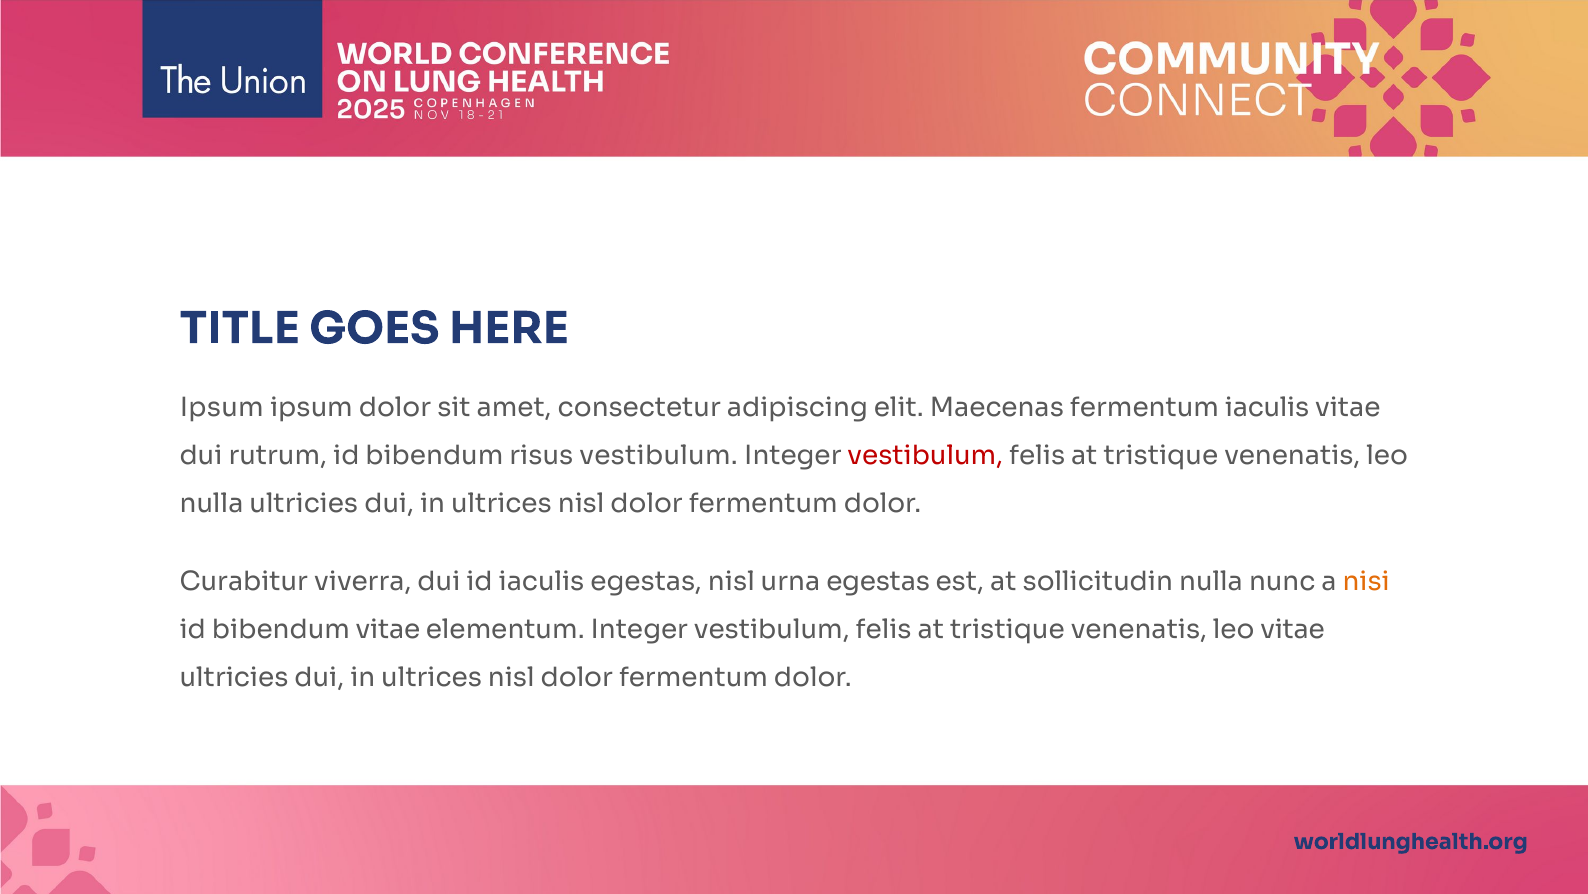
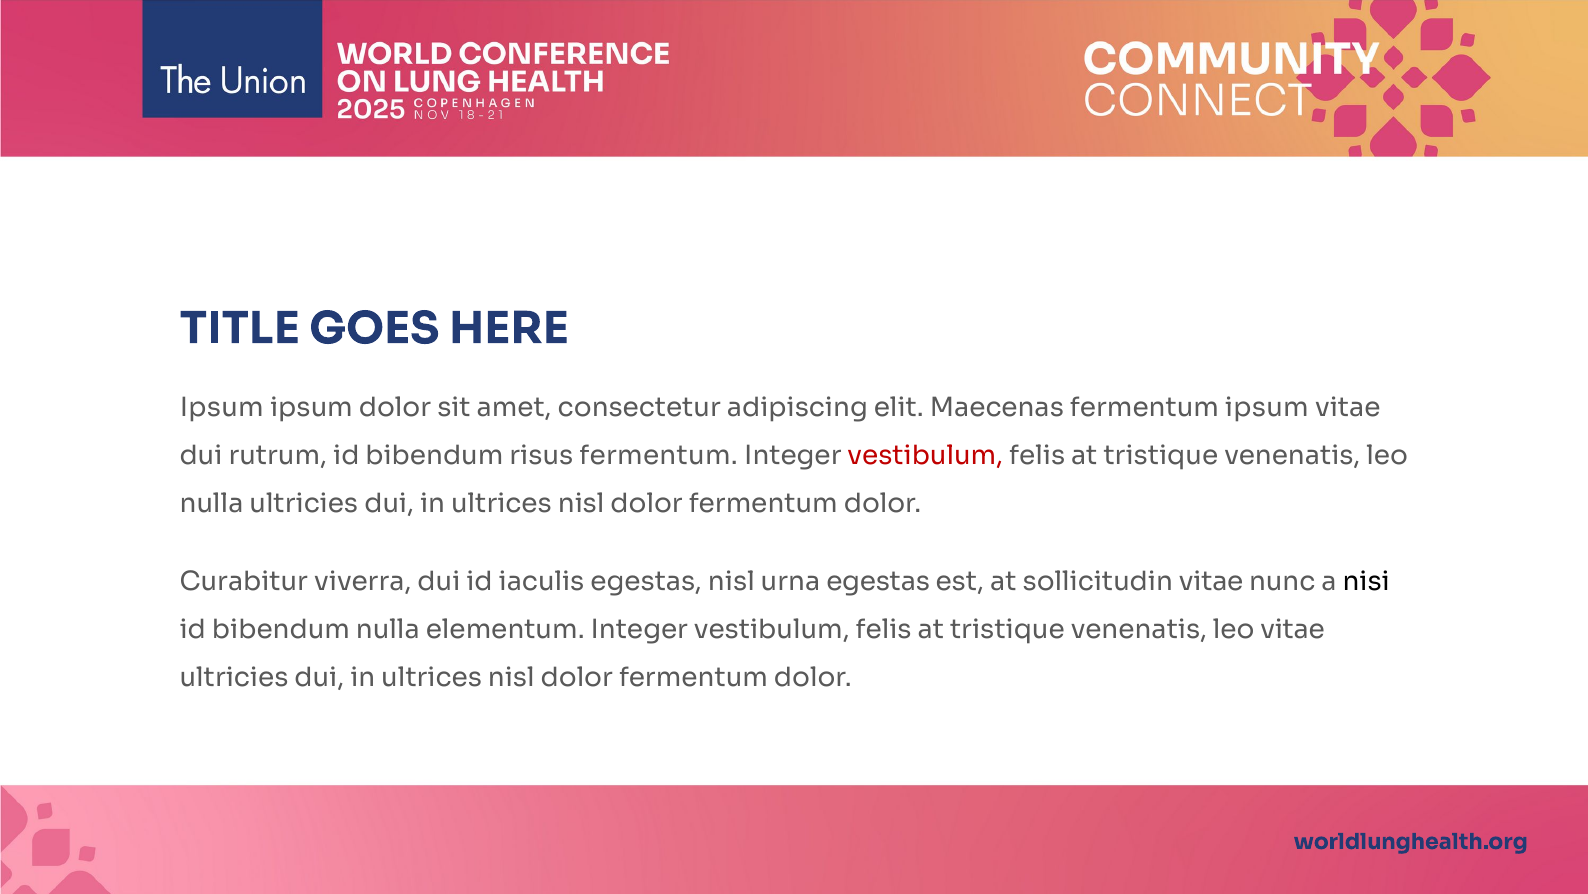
fermentum iaculis: iaculis -> ipsum
risus vestibulum: vestibulum -> fermentum
sollicitudin nulla: nulla -> vitae
nisi colour: orange -> black
bibendum vitae: vitae -> nulla
